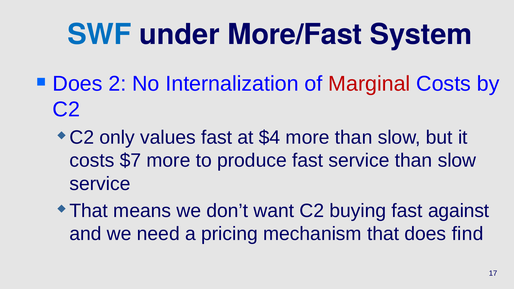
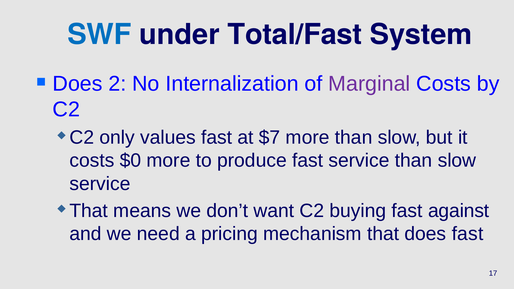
More/Fast: More/Fast -> Total/Fast
Marginal colour: red -> purple
$4: $4 -> $7
$7: $7 -> $0
does find: find -> fast
